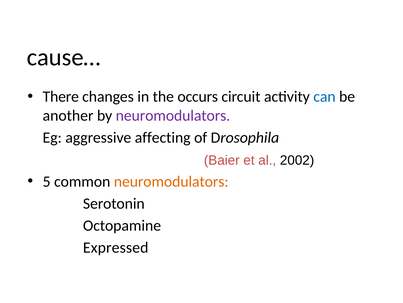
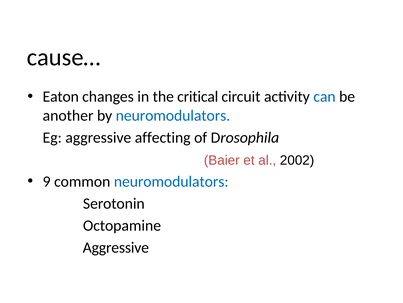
There: There -> Eaton
occurs: occurs -> critical
neuromodulators at (173, 115) colour: purple -> blue
5: 5 -> 9
neuromodulators at (171, 181) colour: orange -> blue
Expressed at (116, 247): Expressed -> Aggressive
